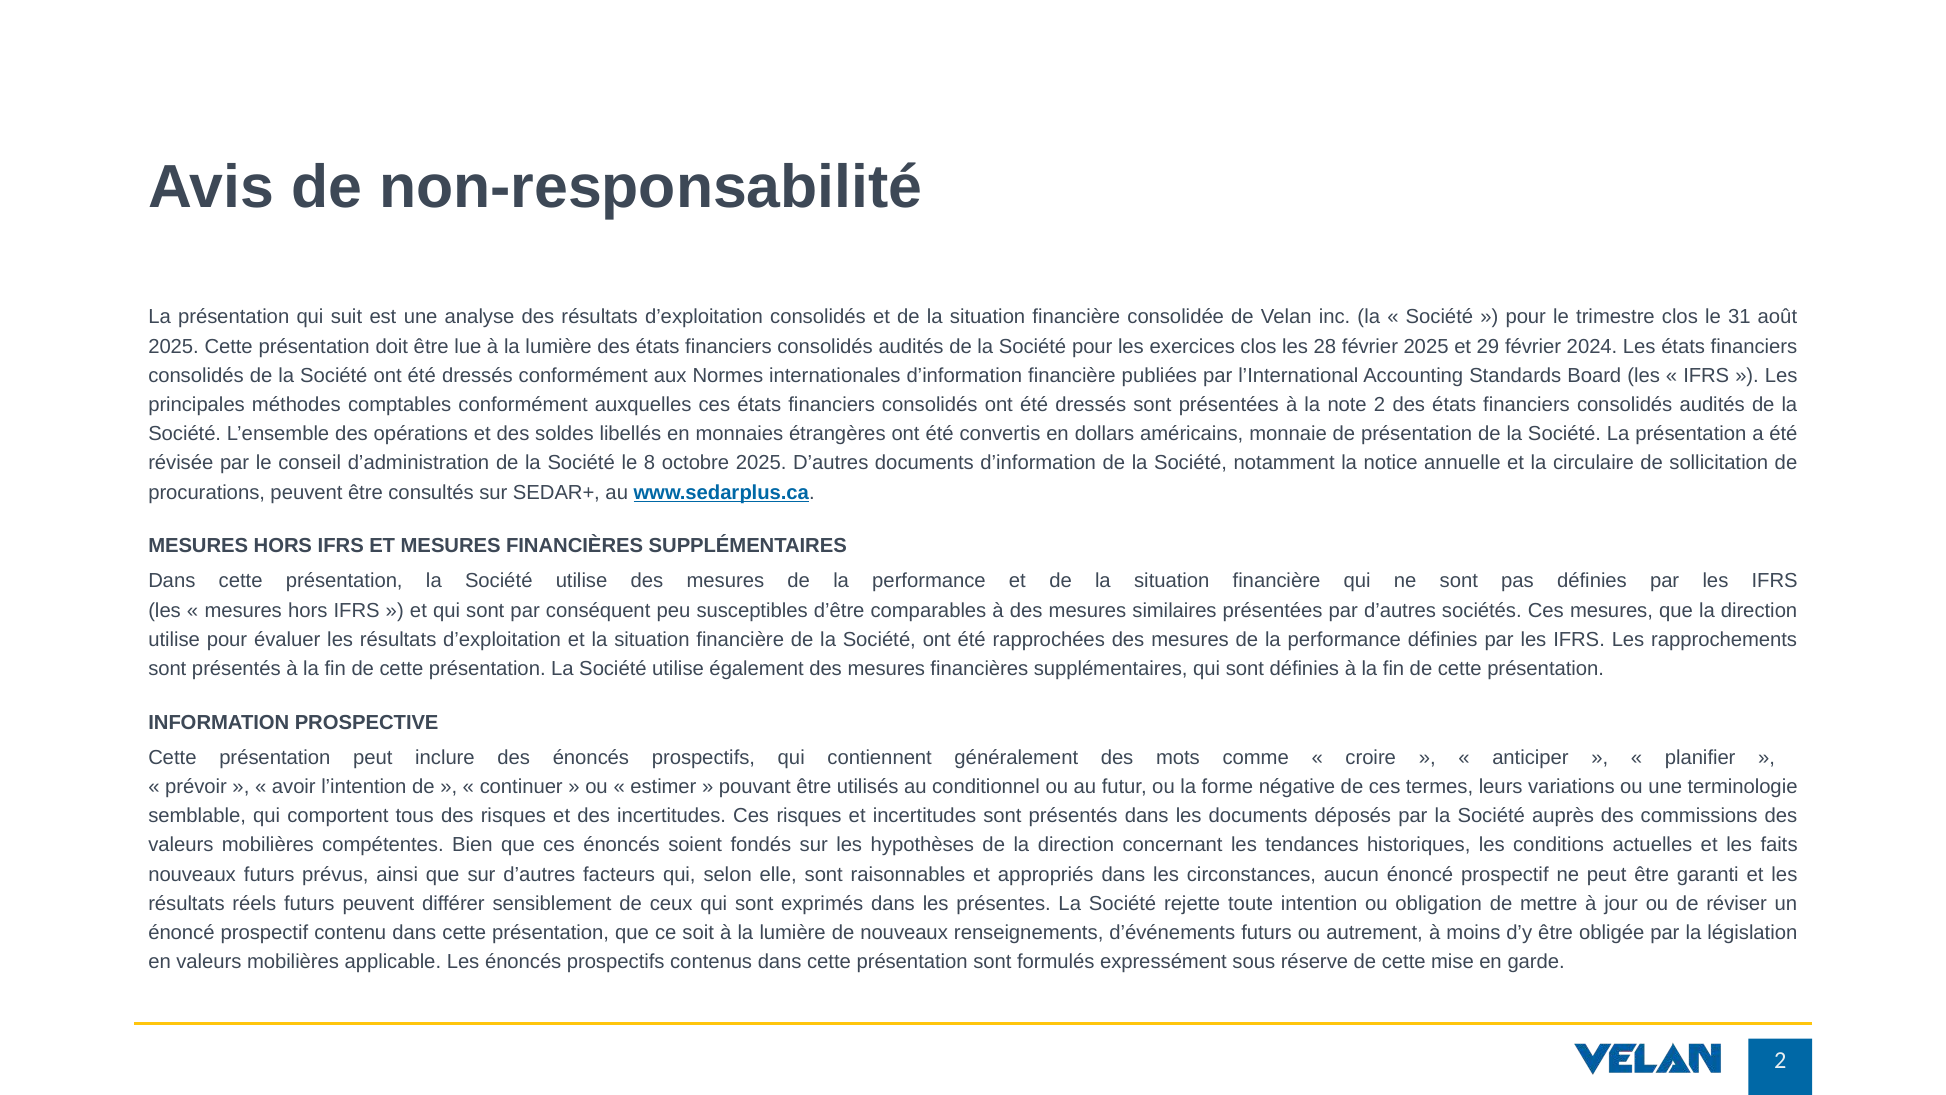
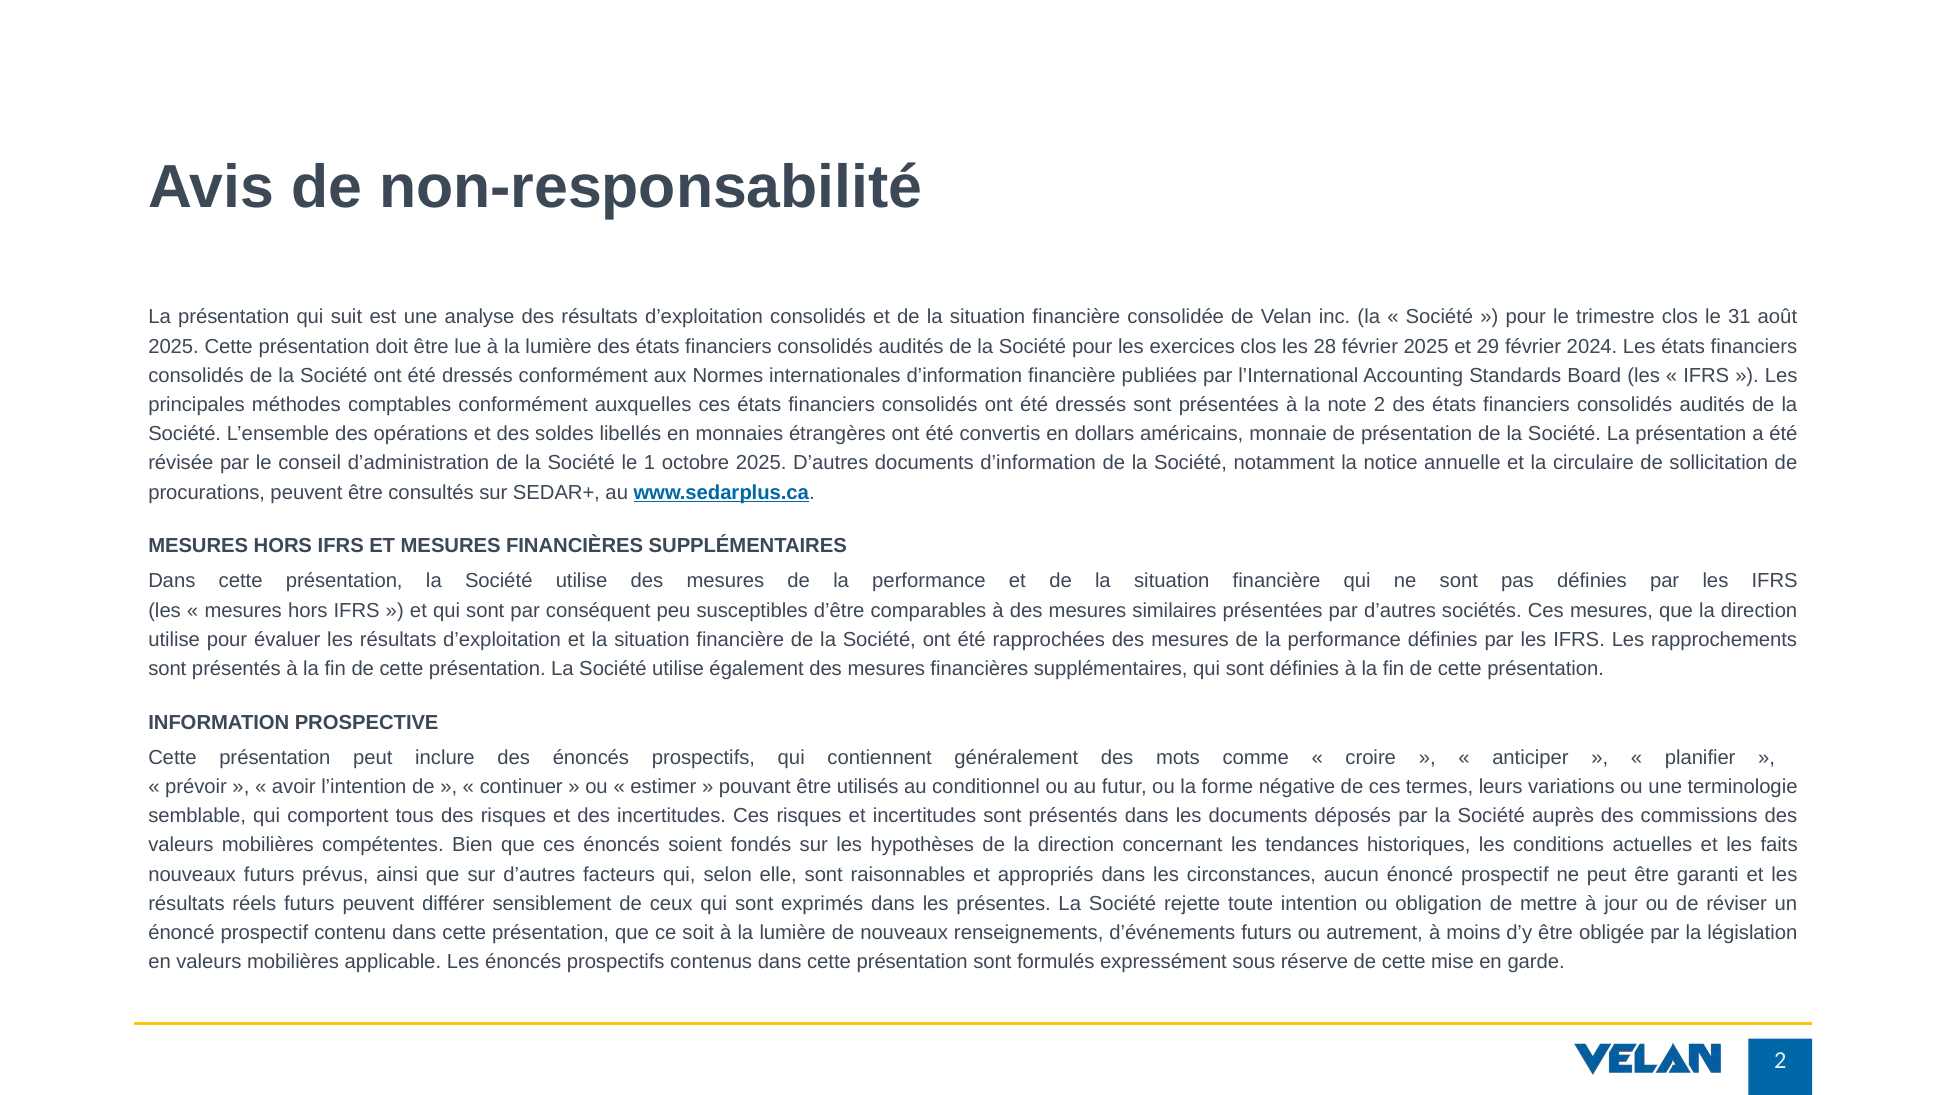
8: 8 -> 1
